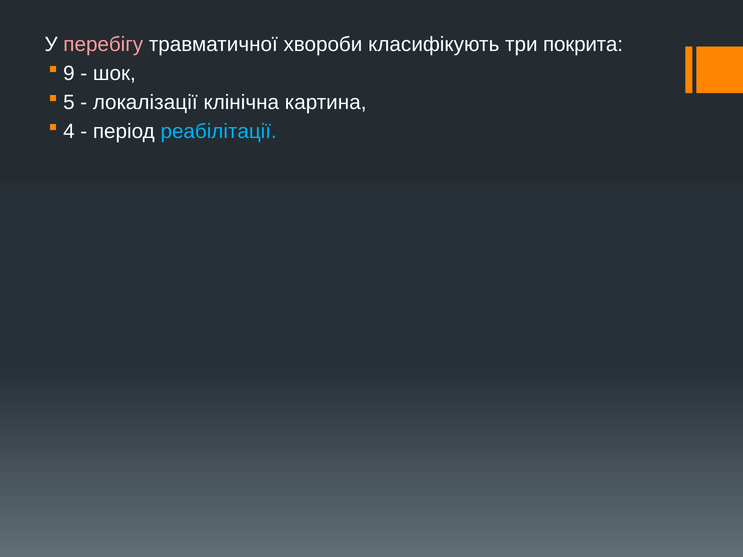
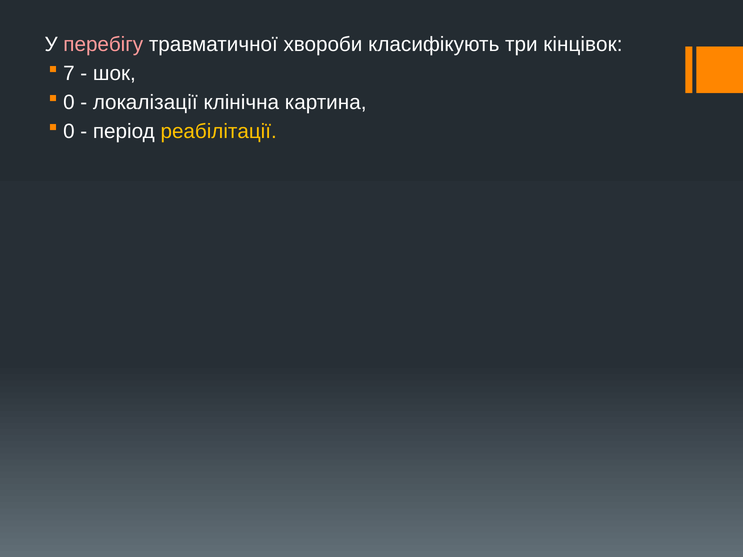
покрита: покрита -> кінцівок
9: 9 -> 7
5 at (69, 102): 5 -> 0
4 at (69, 131): 4 -> 0
реабілітації colour: light blue -> yellow
